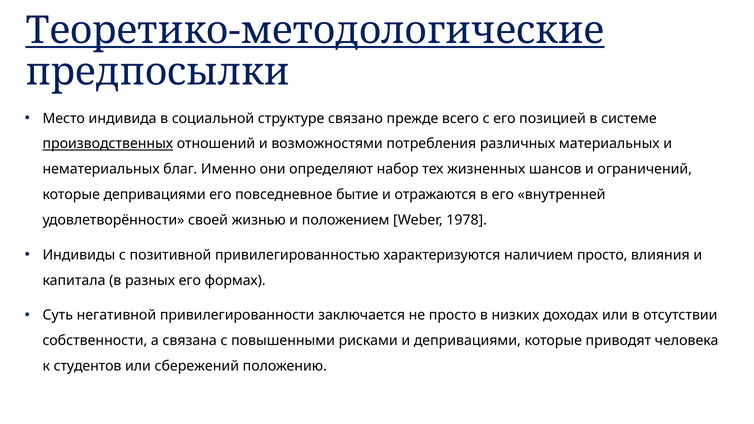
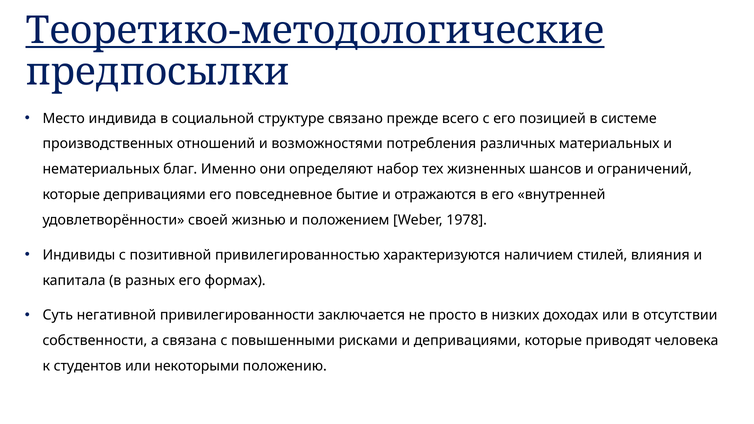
производственных underline: present -> none
наличием просто: просто -> стилей
сбережений: сбережений -> некоторыми
